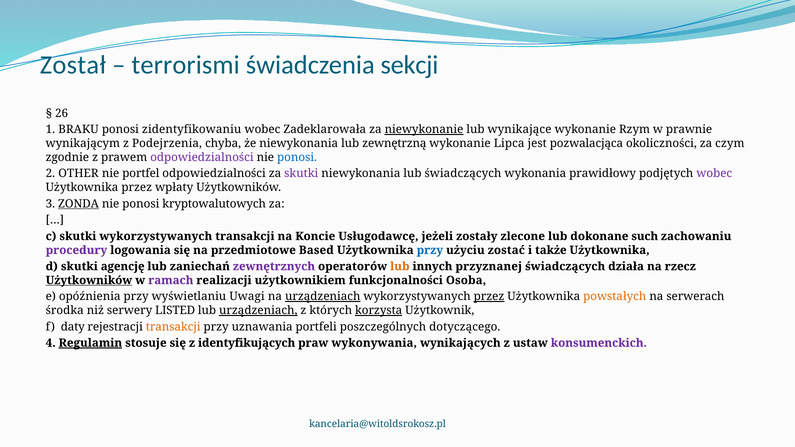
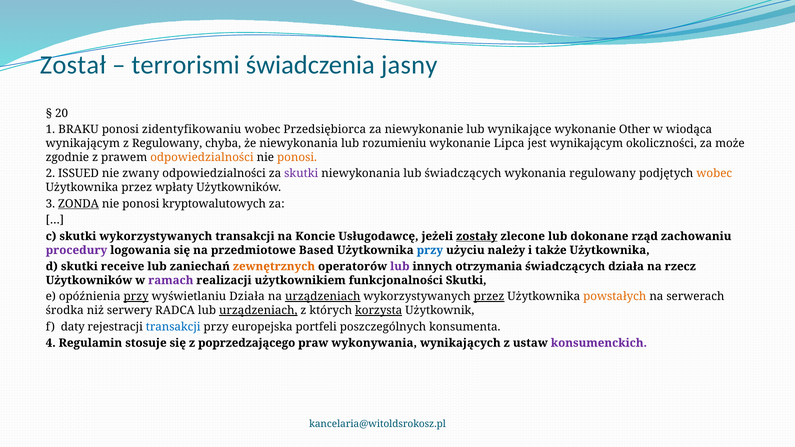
sekcji: sekcji -> jasny
26: 26 -> 20
Zadeklarowała: Zadeklarowała -> Przedsiębiorca
niewykonanie underline: present -> none
Rzym: Rzym -> Other
prawnie: prawnie -> wiodąca
z Podejrzenia: Podejrzenia -> Regulowany
zewnętrzną: zewnętrzną -> rozumieniu
jest pozwalacjąca: pozwalacjąca -> wynikającym
czym: czym -> może
odpowiedzialności at (202, 157) colour: purple -> orange
ponosi at (297, 157) colour: blue -> orange
OTHER: OTHER -> ISSUED
portfel: portfel -> zwany
wykonania prawidłowy: prawidłowy -> regulowany
wobec at (714, 174) colour: purple -> orange
zostały underline: none -> present
such: such -> rząd
zostać: zostać -> należy
agencję: agencję -> receive
zewnętrznych colour: purple -> orange
lub at (400, 267) colour: orange -> purple
przyznanej: przyznanej -> otrzymania
Użytkowników at (89, 280) underline: present -> none
funkcjonalności Osoba: Osoba -> Skutki
przy at (136, 297) underline: none -> present
wyświetlaniu Uwagi: Uwagi -> Działa
LISTED: LISTED -> RADCA
transakcji at (173, 327) colour: orange -> blue
uznawania: uznawania -> europejska
dotyczącego: dotyczącego -> konsumenta
Regulamin underline: present -> none
identyfikujących: identyfikujących -> poprzedzającego
